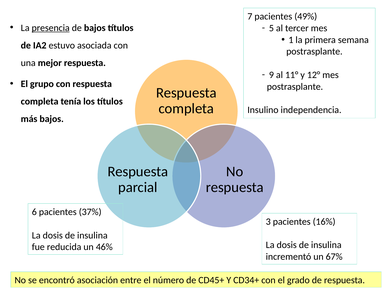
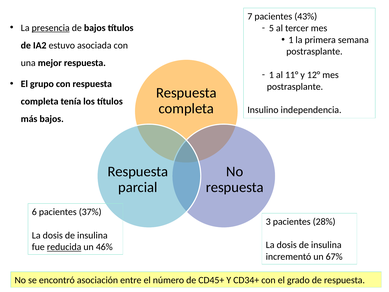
49%: 49% -> 43%
9 at (271, 75): 9 -> 1
16%: 16% -> 28%
reducida underline: none -> present
